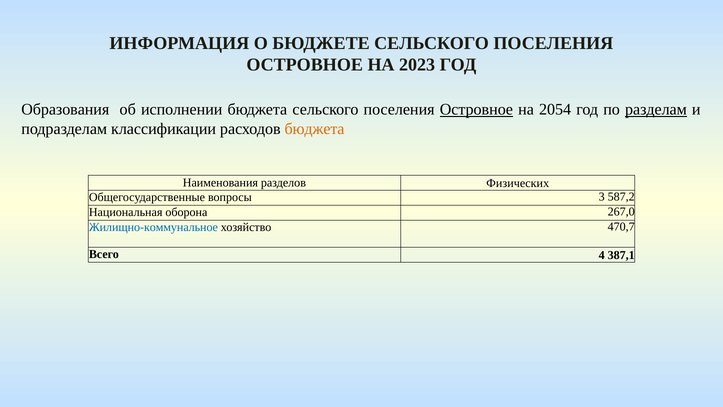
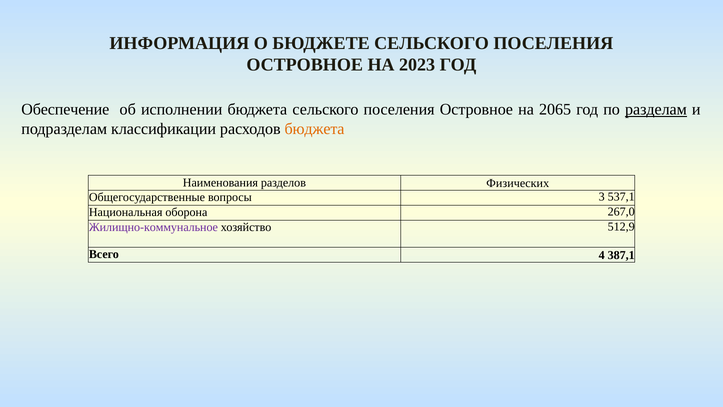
Образования: Образования -> Обеспечение
Островное at (476, 109) underline: present -> none
2054: 2054 -> 2065
587,2: 587,2 -> 537,1
Жилищно-коммунальное colour: blue -> purple
470,7: 470,7 -> 512,9
